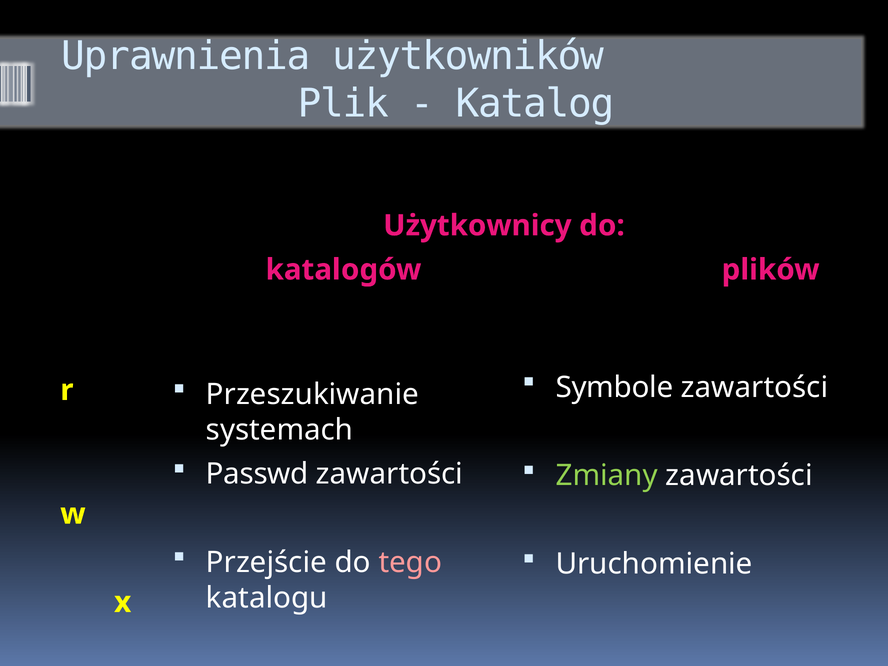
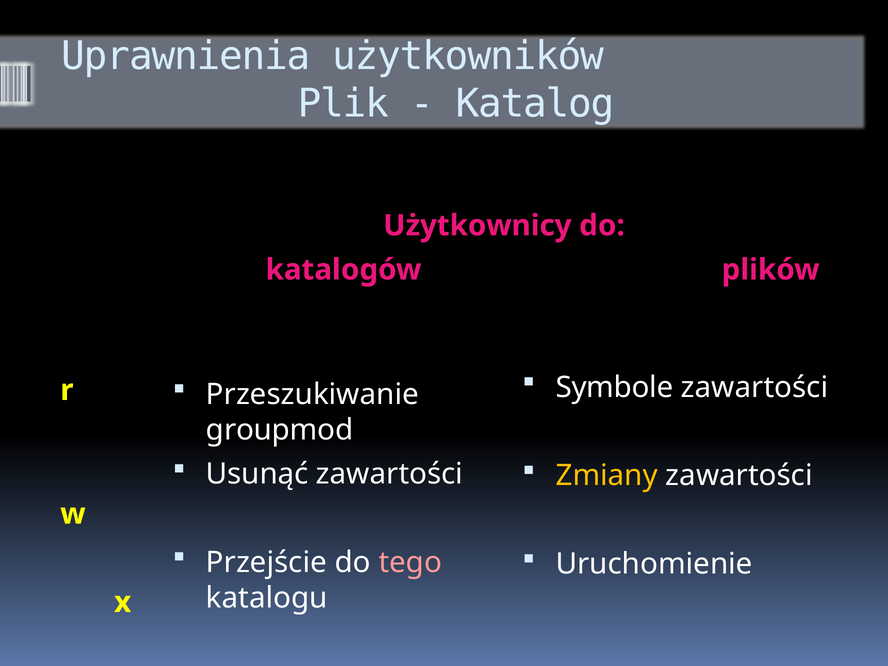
systemach: systemach -> groupmod
Passwd: Passwd -> Usunąć
Zmiany colour: light green -> yellow
